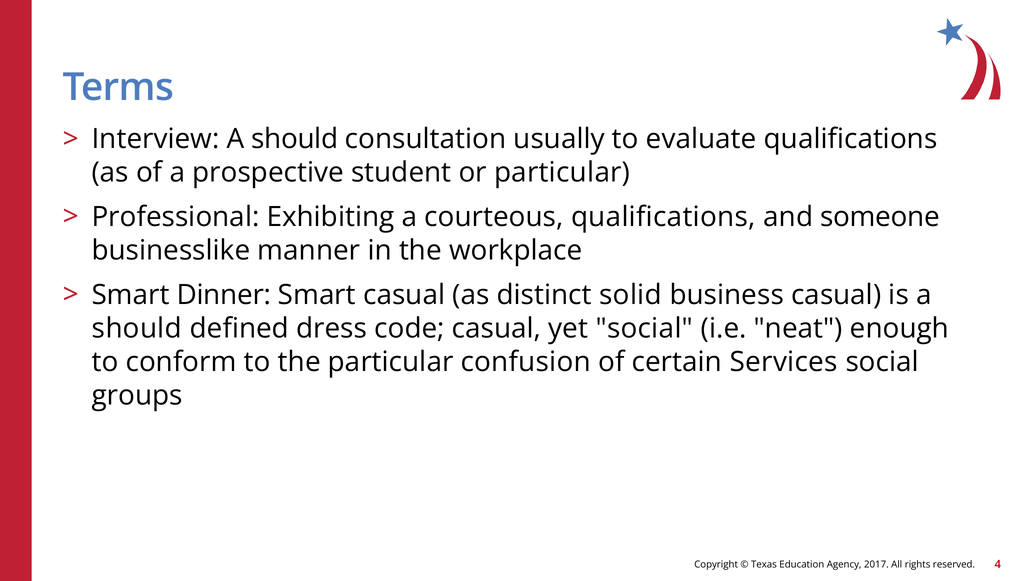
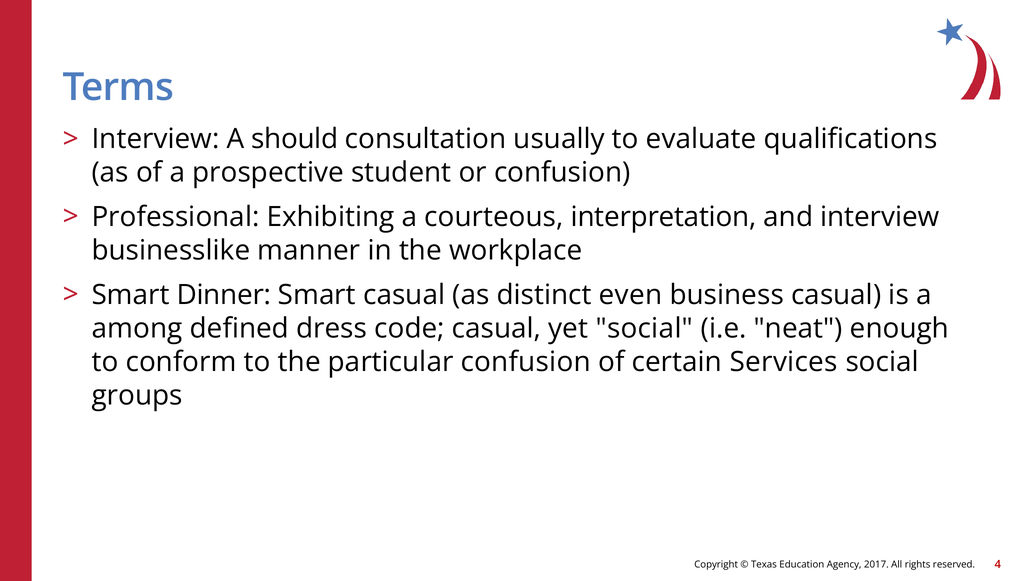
or particular: particular -> confusion
courteous qualifications: qualifications -> interpretation
and someone: someone -> interview
solid: solid -> even
should at (137, 328): should -> among
